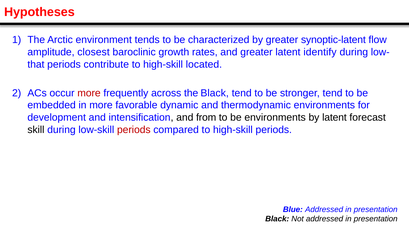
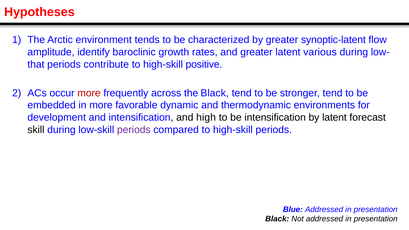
closest: closest -> identify
identify: identify -> various
located: located -> positive
from: from -> high
be environments: environments -> intensification
periods at (134, 130) colour: red -> purple
